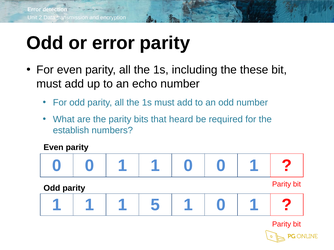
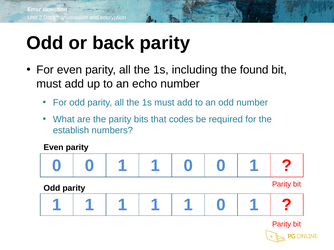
or error: error -> back
these: these -> found
heard: heard -> codes
5 at (155, 205): 5 -> 1
